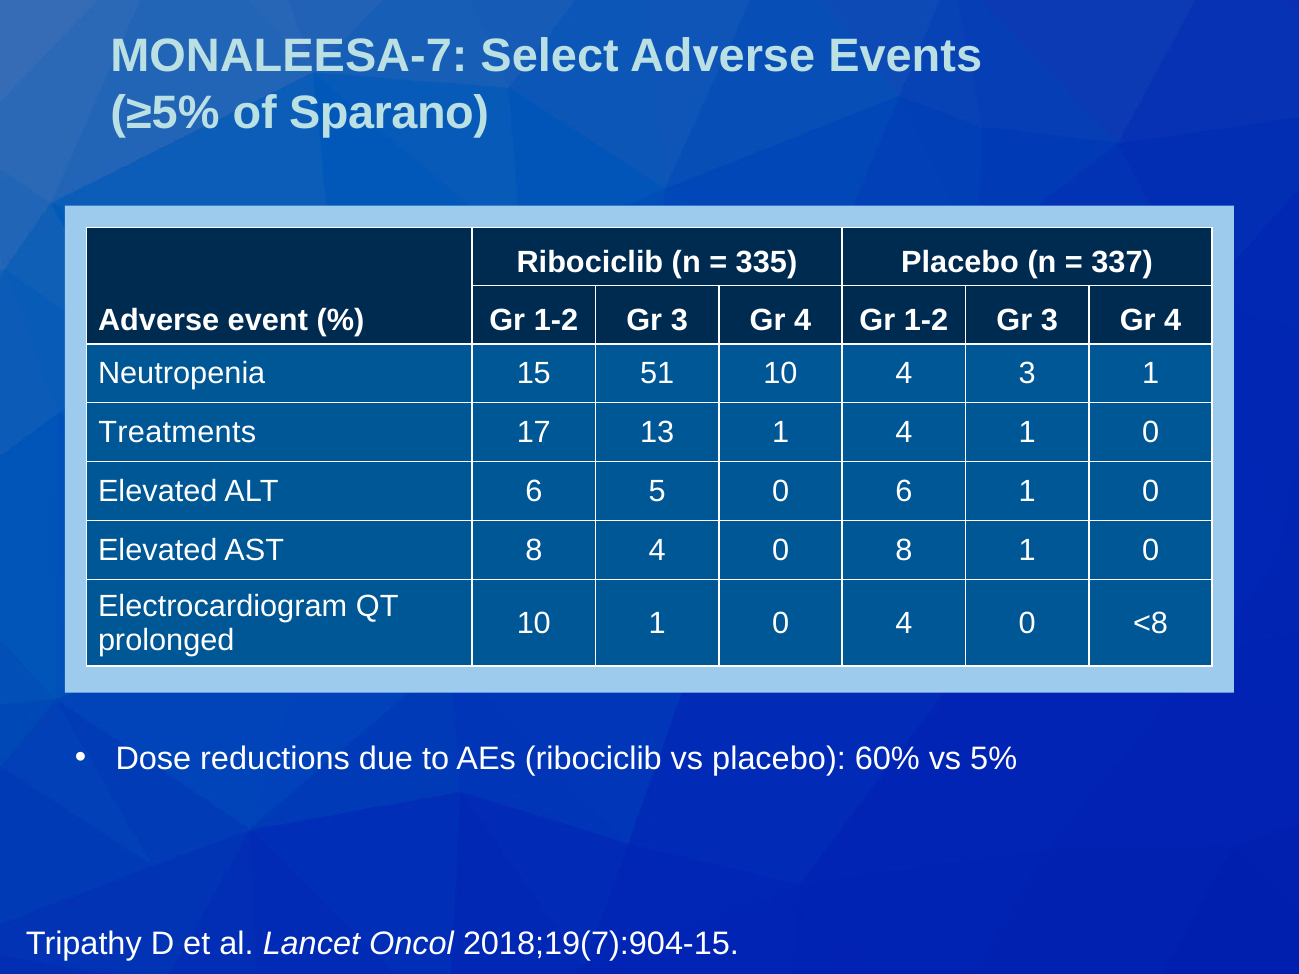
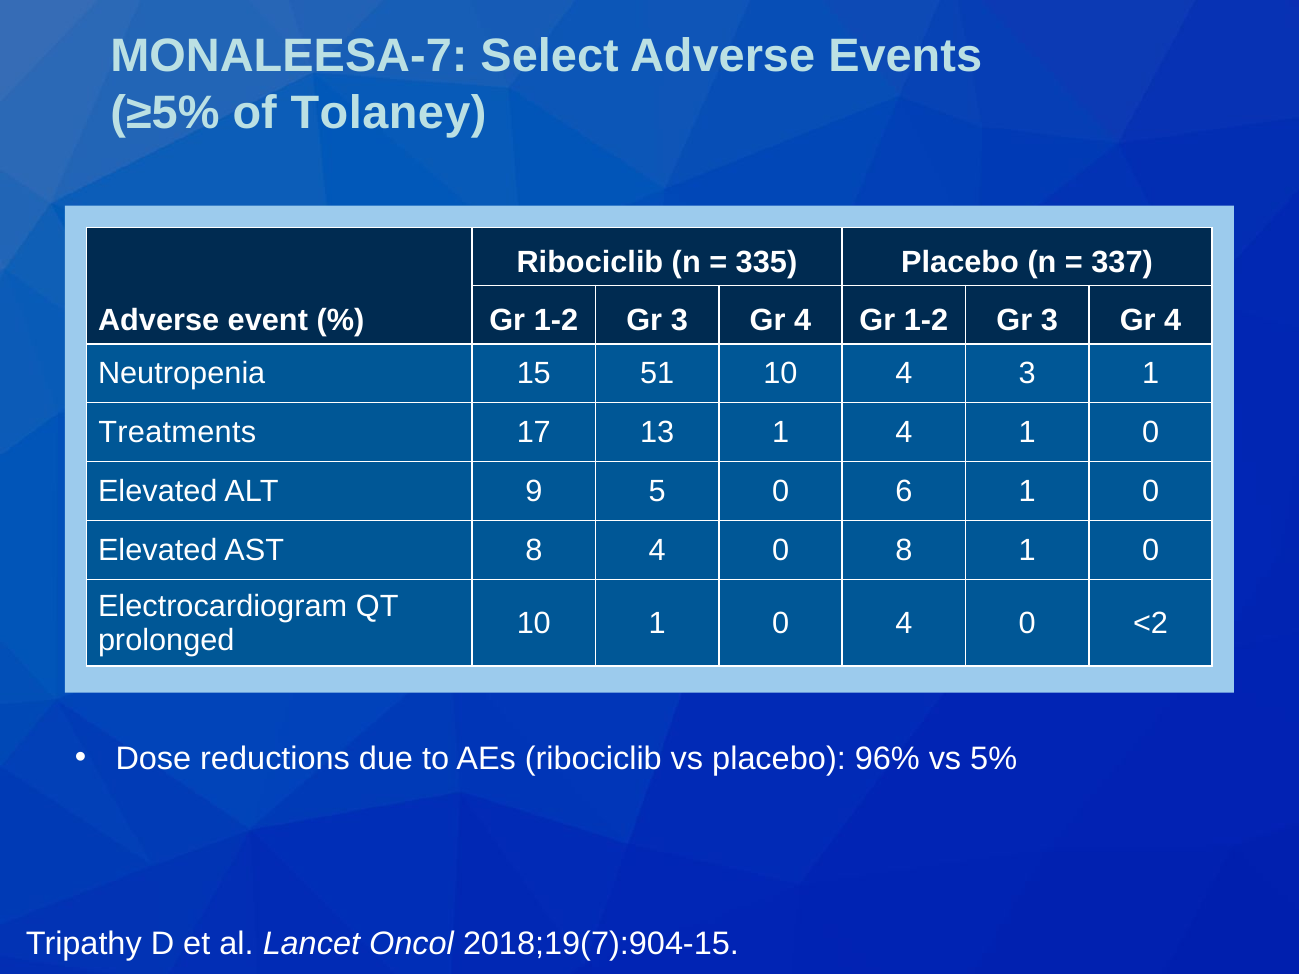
Sparano: Sparano -> Tolaney
ALT 6: 6 -> 9
<8: <8 -> <2
60%: 60% -> 96%
